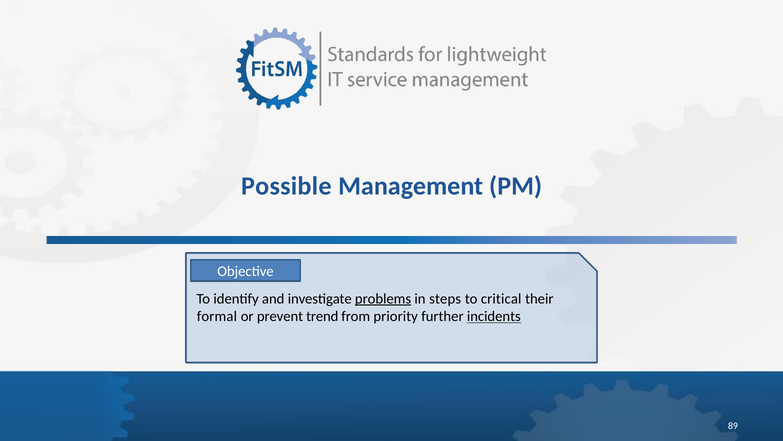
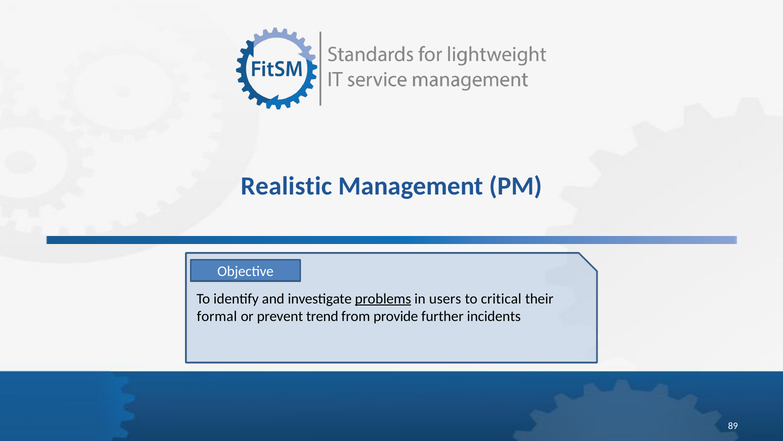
Possible: Possible -> Realistic
steps: steps -> users
priority: priority -> provide
incidents underline: present -> none
